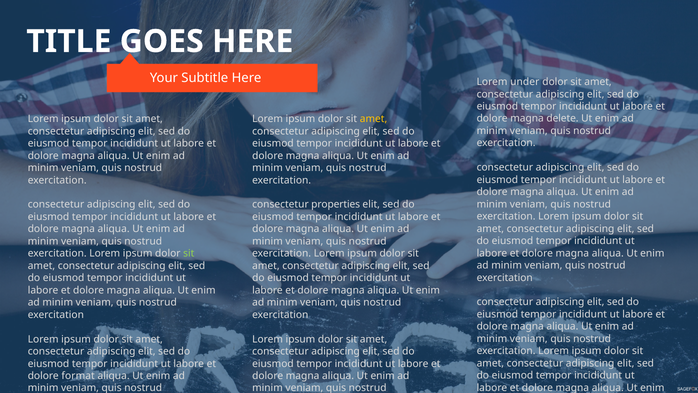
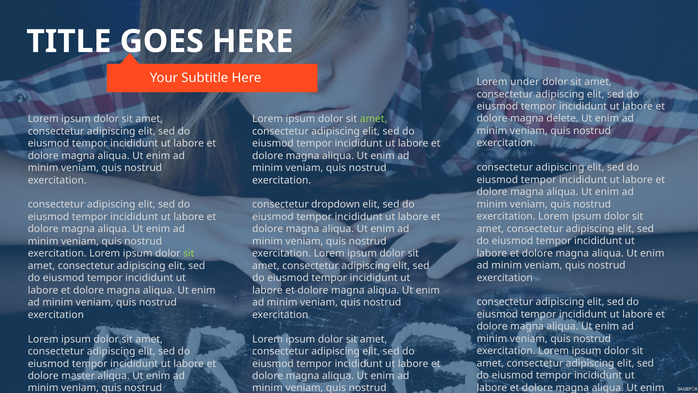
amet at (374, 119) colour: yellow -> light green
properties: properties -> dropdown
format: format -> master
